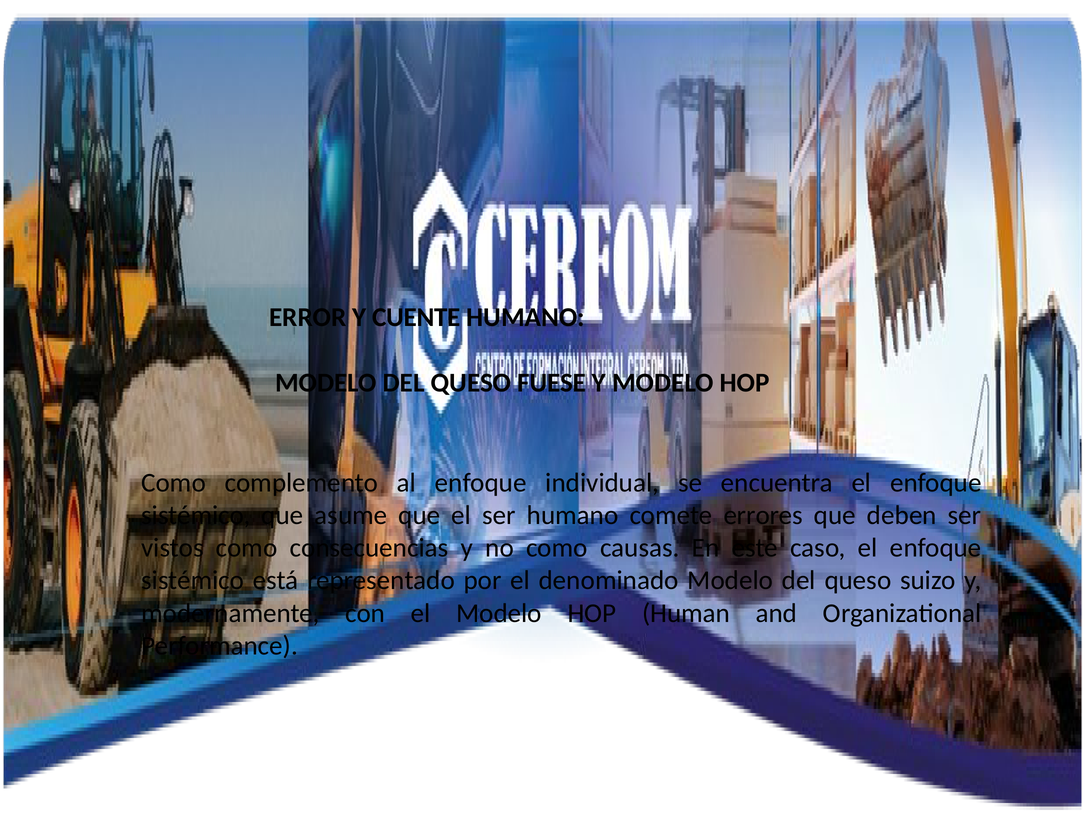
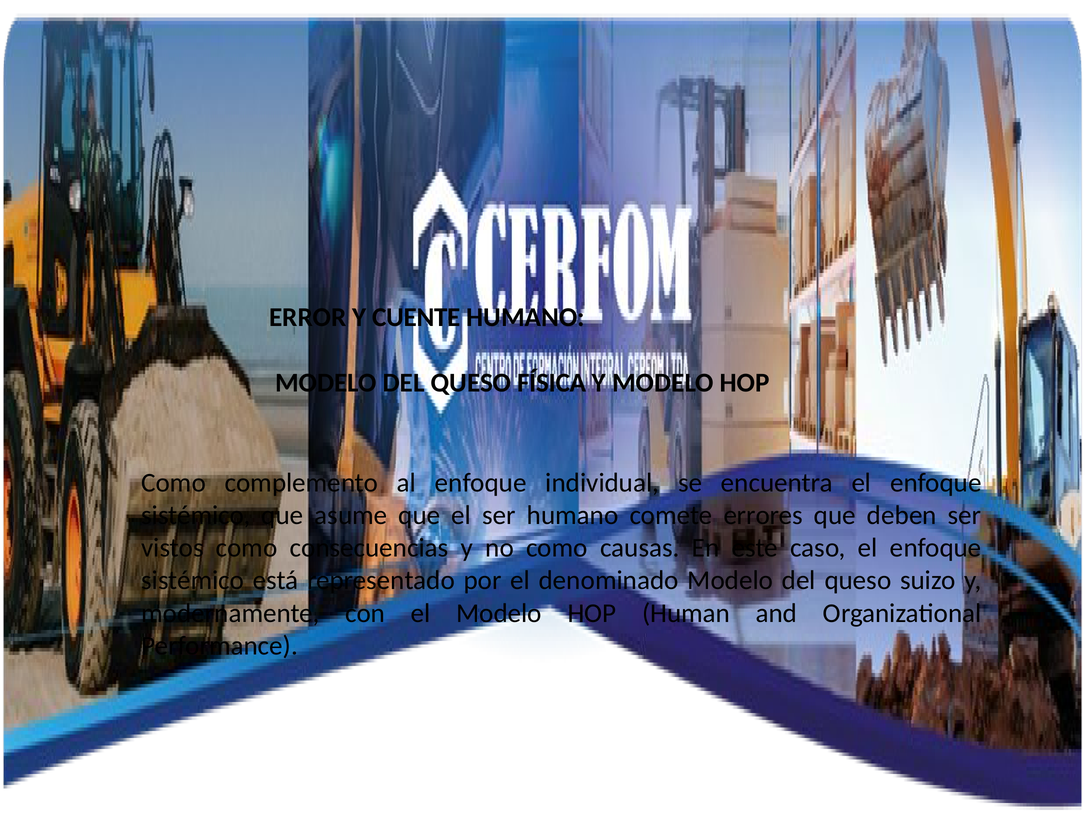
FUESE: FUESE -> FÍSICA
